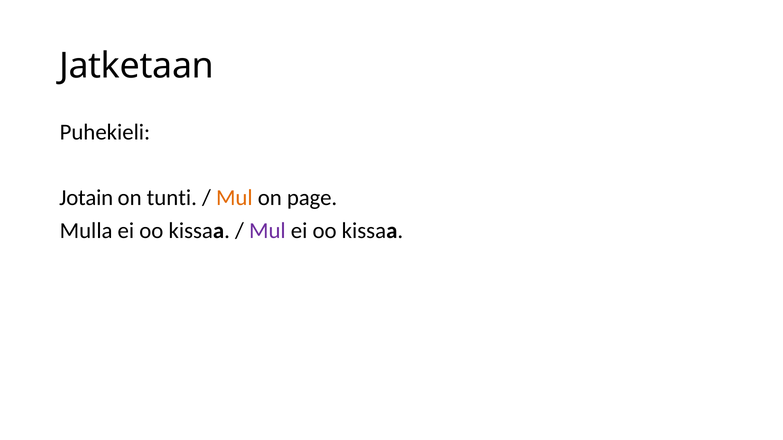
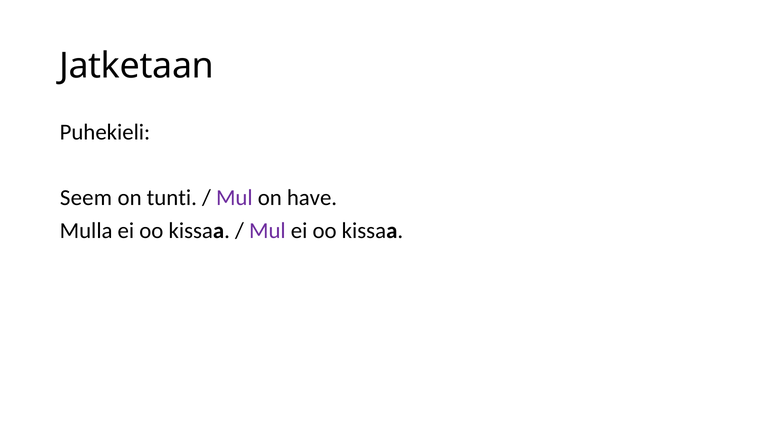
Jotain: Jotain -> Seem
Mul at (234, 198) colour: orange -> purple
page: page -> have
